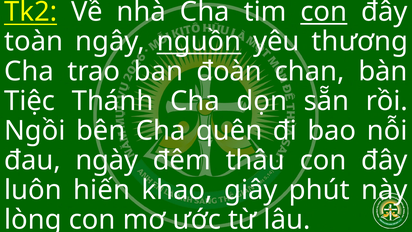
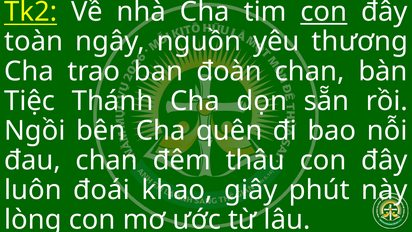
nguồn underline: present -> none
đau ngày: ngày -> chan
hiến: hiến -> đoái
